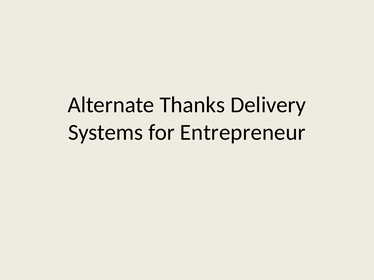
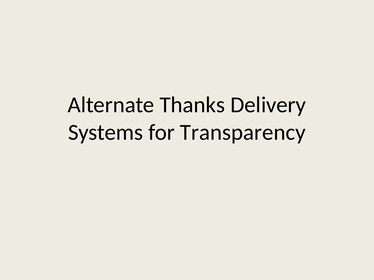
Entrepreneur: Entrepreneur -> Transparency
